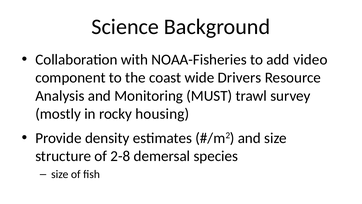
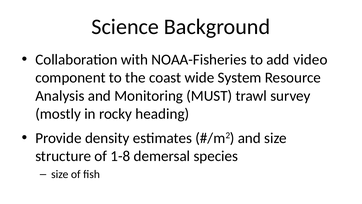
Drivers: Drivers -> System
housing: housing -> heading
2-8: 2-8 -> 1-8
